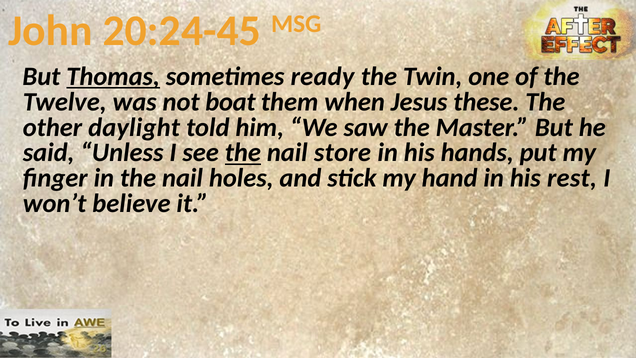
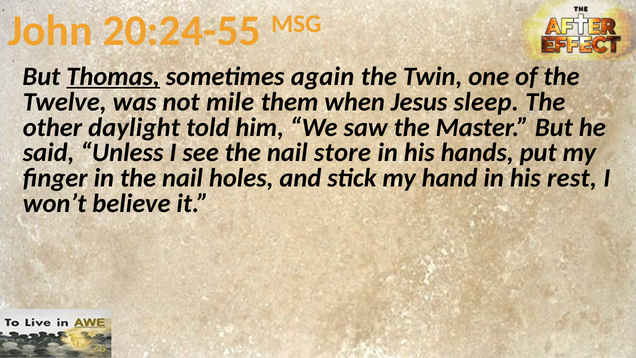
20:24-45: 20:24-45 -> 20:24-55
ready: ready -> again
boat: boat -> mile
these: these -> sleep
the at (243, 153) underline: present -> none
